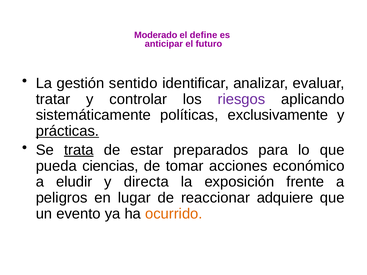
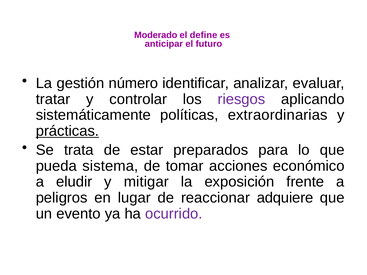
sentido: sentido -> número
exclusivamente: exclusivamente -> extraordinarias
trata underline: present -> none
ciencias: ciencias -> sistema
directa: directa -> mitigar
ocurrido colour: orange -> purple
